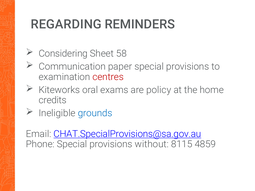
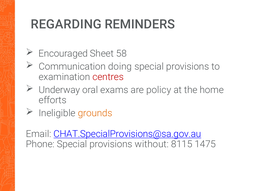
Considering: Considering -> Encouraged
paper: paper -> doing
Kiteworks: Kiteworks -> Underway
credits: credits -> efforts
grounds colour: blue -> orange
4859: 4859 -> 1475
